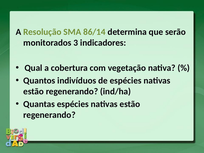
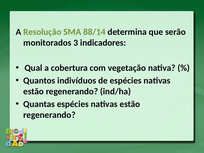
86/14: 86/14 -> 88/14
